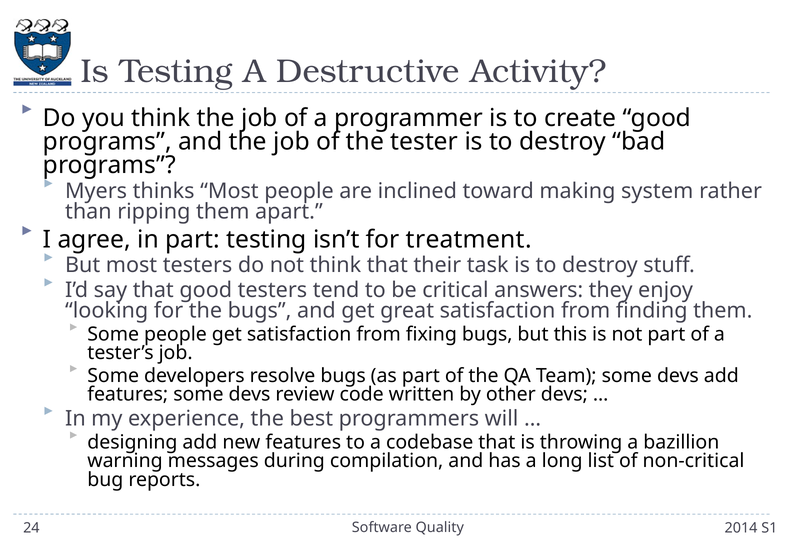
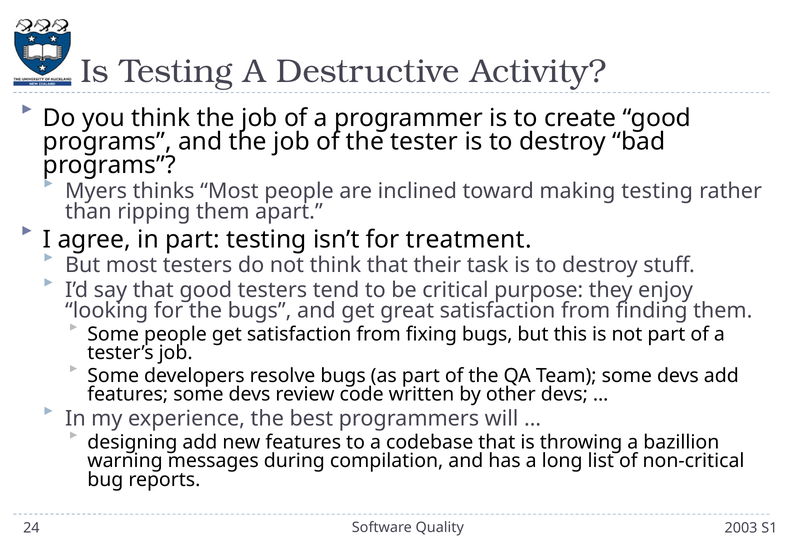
making system: system -> testing
answers: answers -> purpose
2014: 2014 -> 2003
